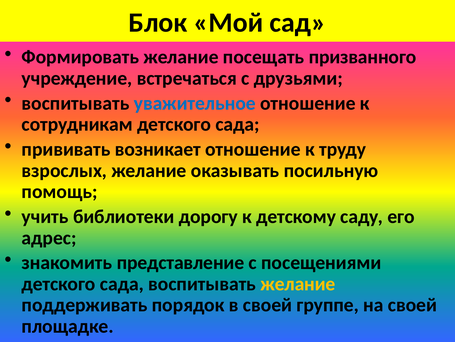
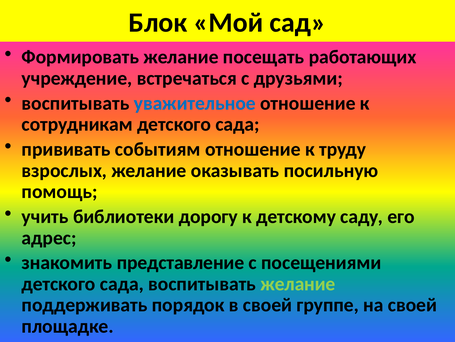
призванного: призванного -> работающих
возникает: возникает -> событиям
желание at (298, 283) colour: yellow -> light green
